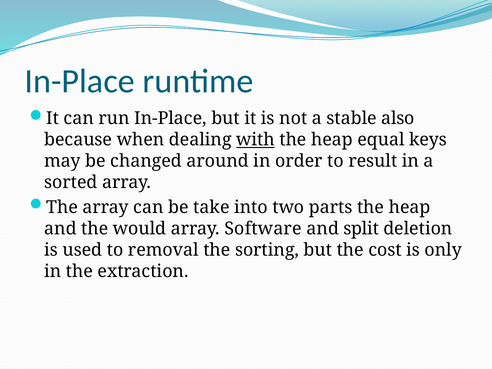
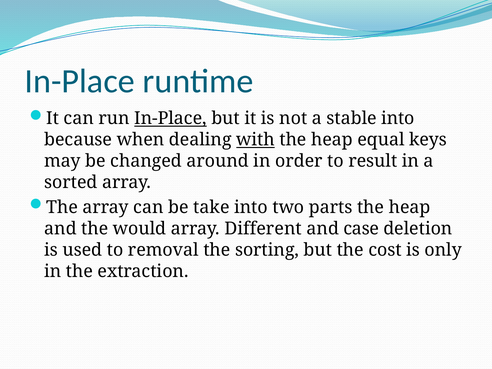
In-Place at (170, 118) underline: none -> present
stable also: also -> into
Software: Software -> Different
split: split -> case
